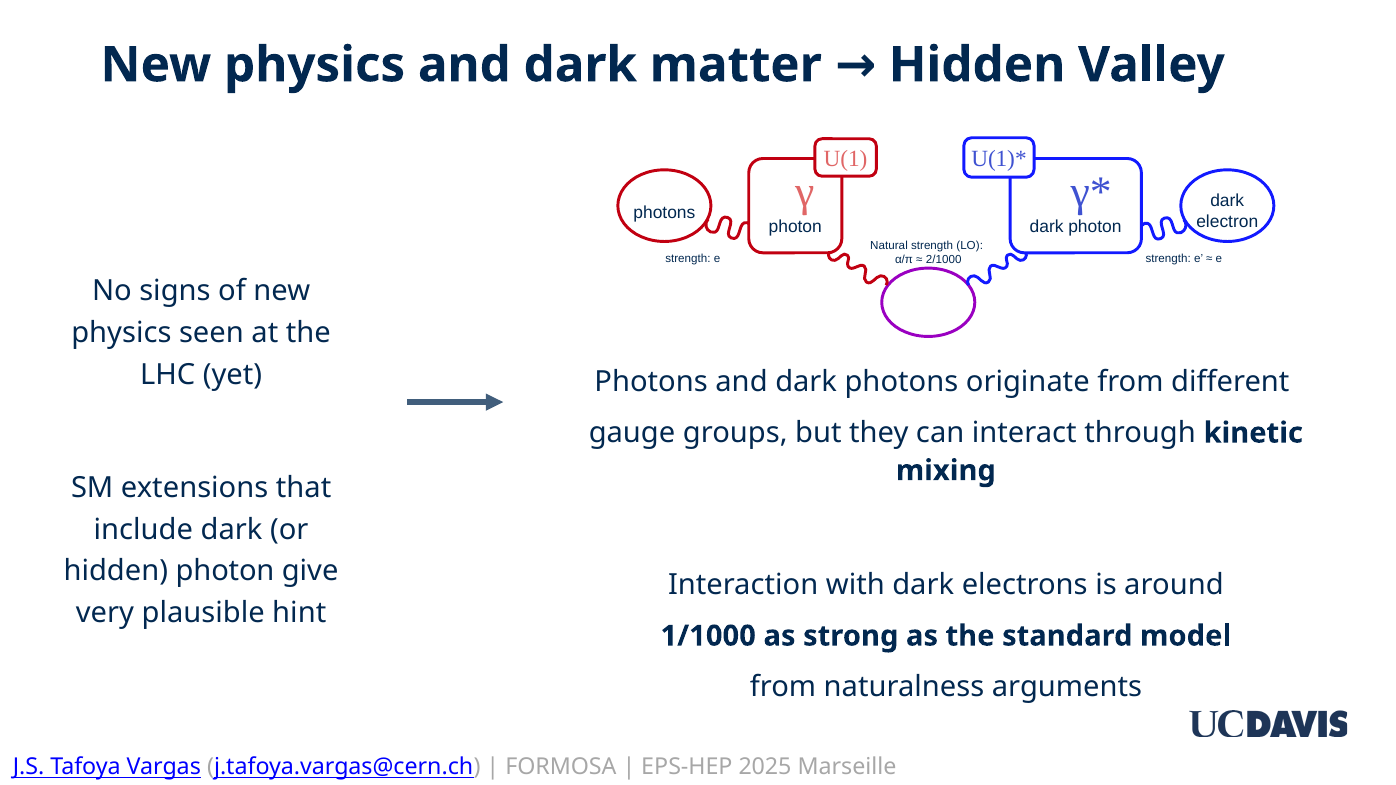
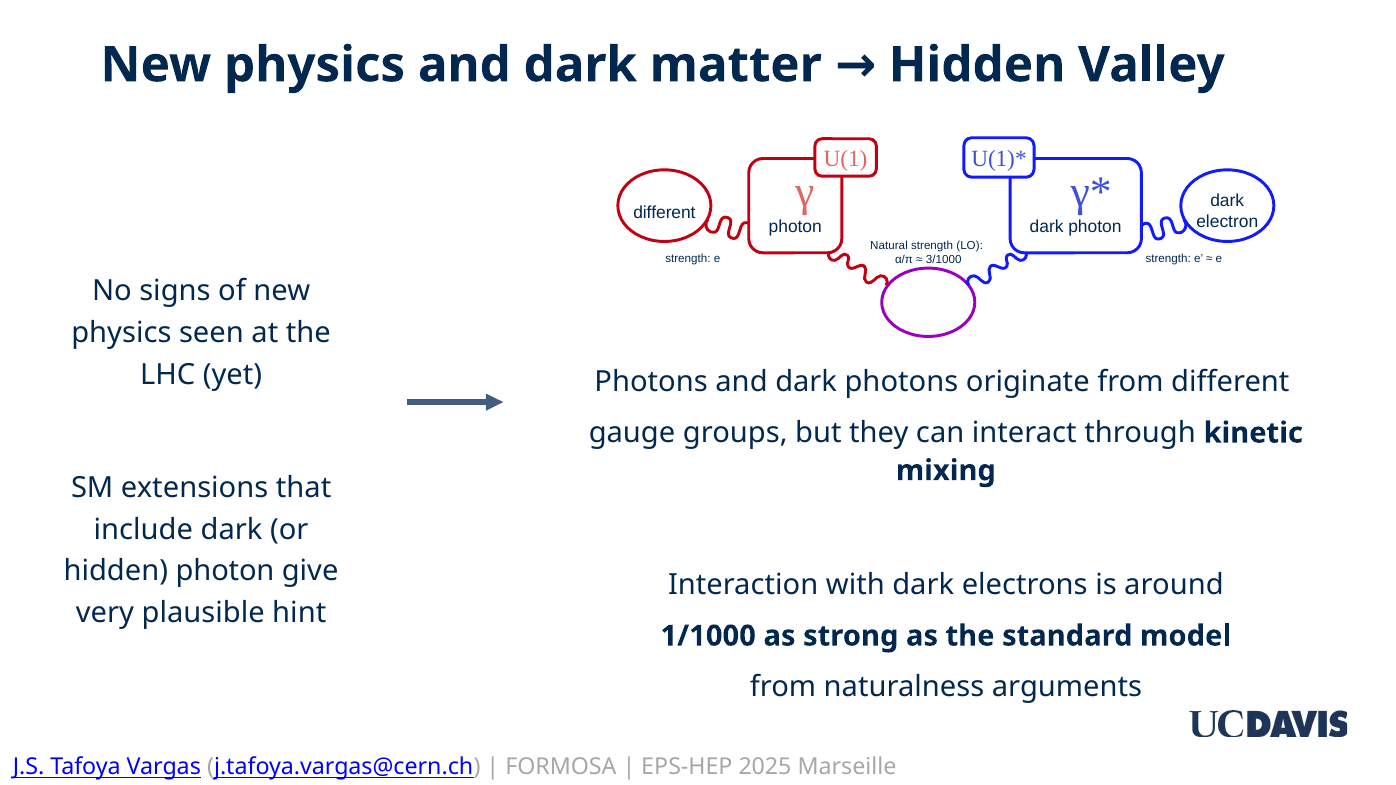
photons at (664, 213): photons -> different
2/1000: 2/1000 -> 3/1000
